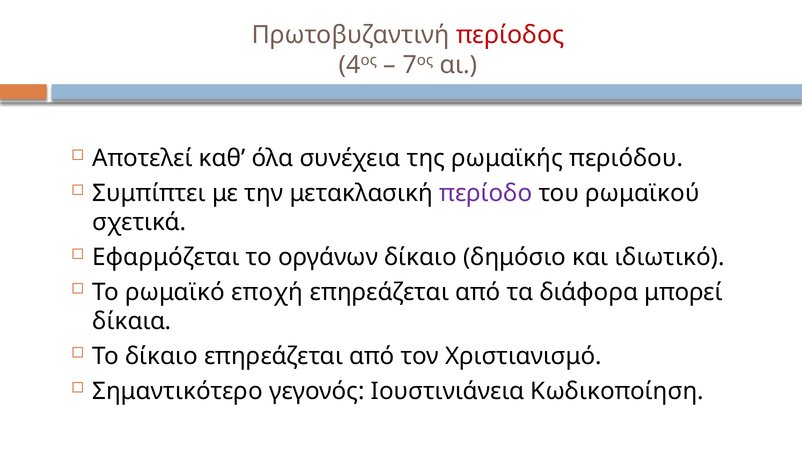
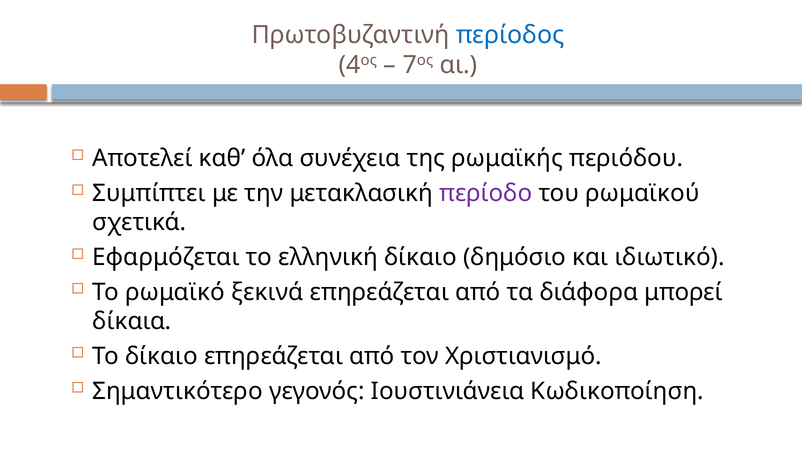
περίοδος colour: red -> blue
οργάνων: οργάνων -> ελληνική
εποχή: εποχή -> ξεκινά
